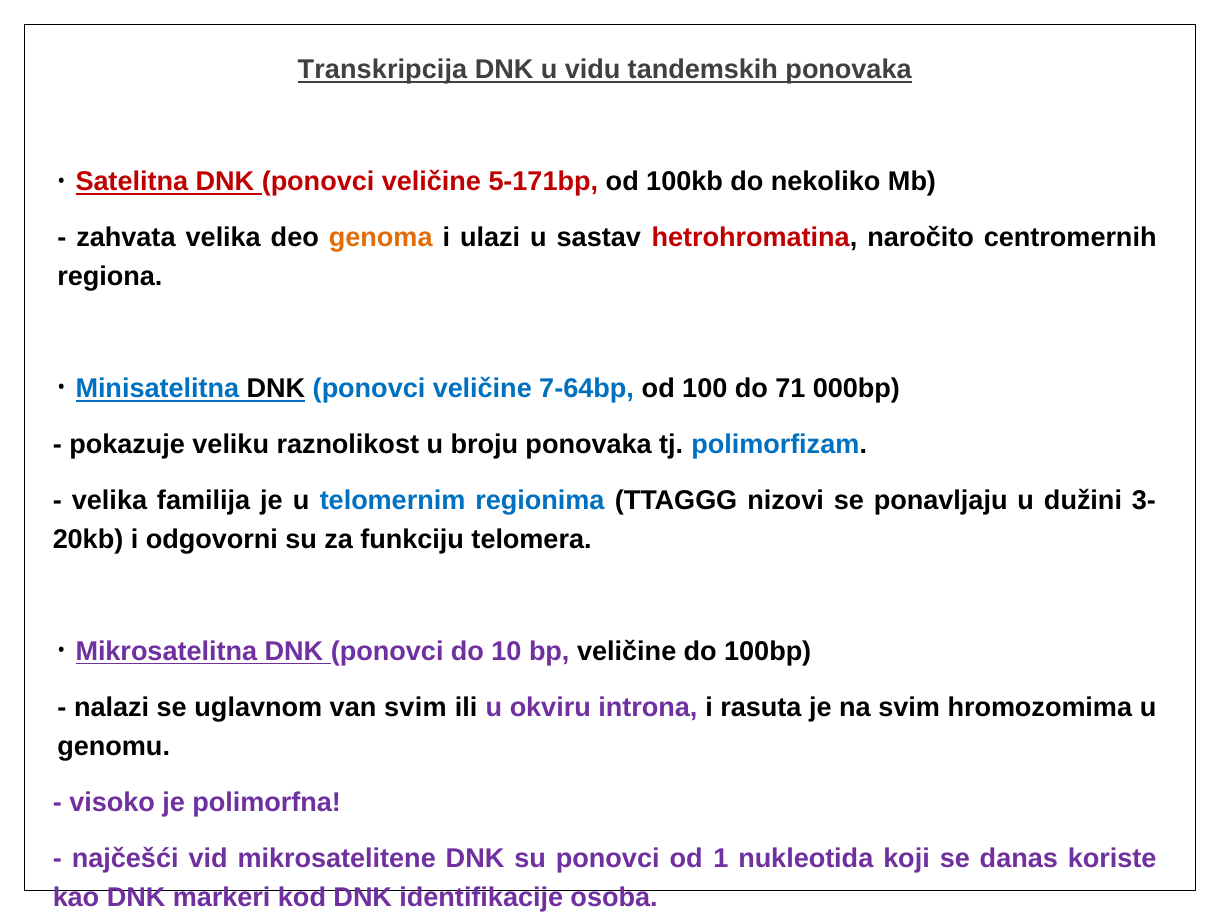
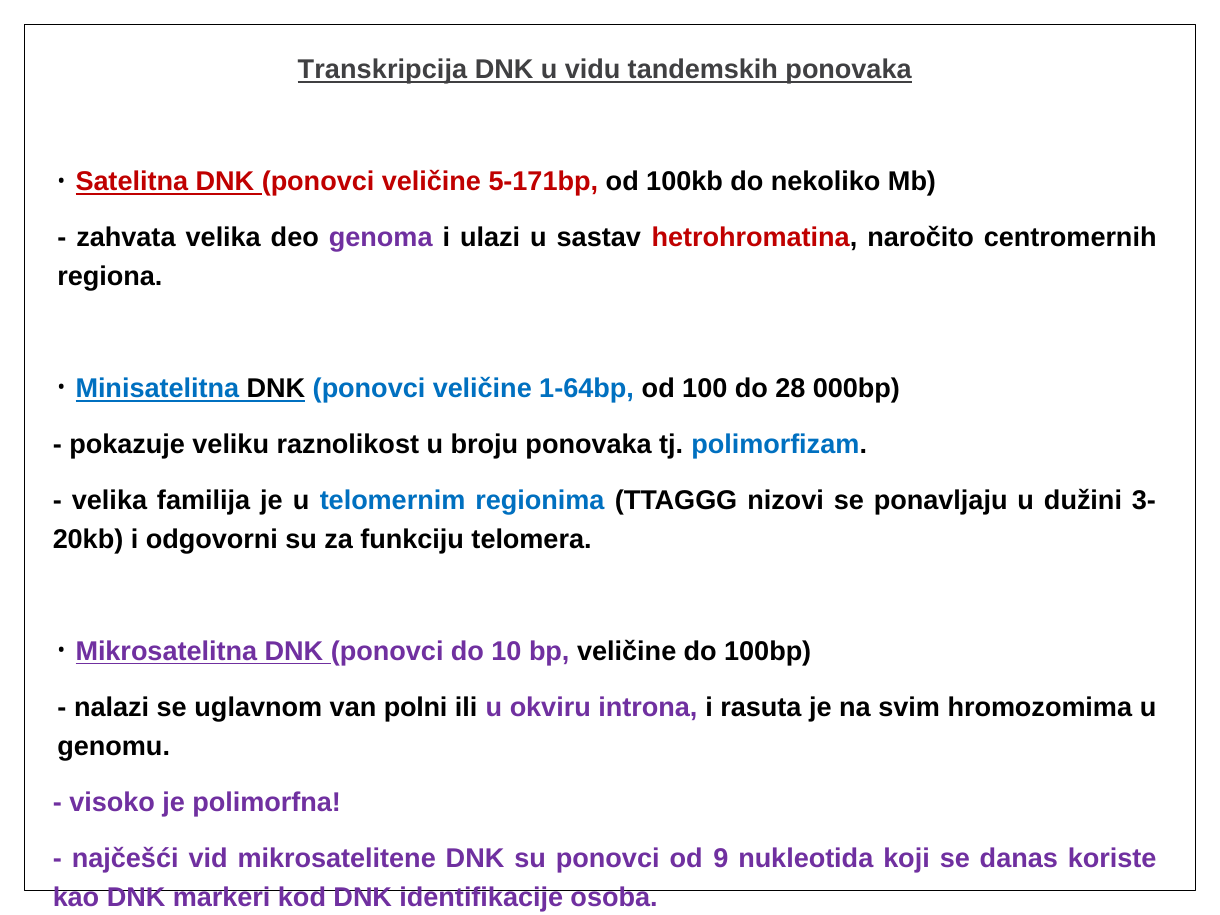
genoma colour: orange -> purple
7-64bp: 7-64bp -> 1-64bp
71: 71 -> 28
van svim: svim -> polni
1: 1 -> 9
